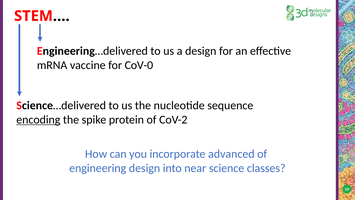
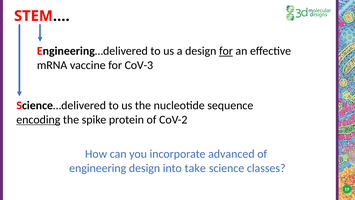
for at (226, 51) underline: none -> present
CoV-0: CoV-0 -> CoV-3
near: near -> take
